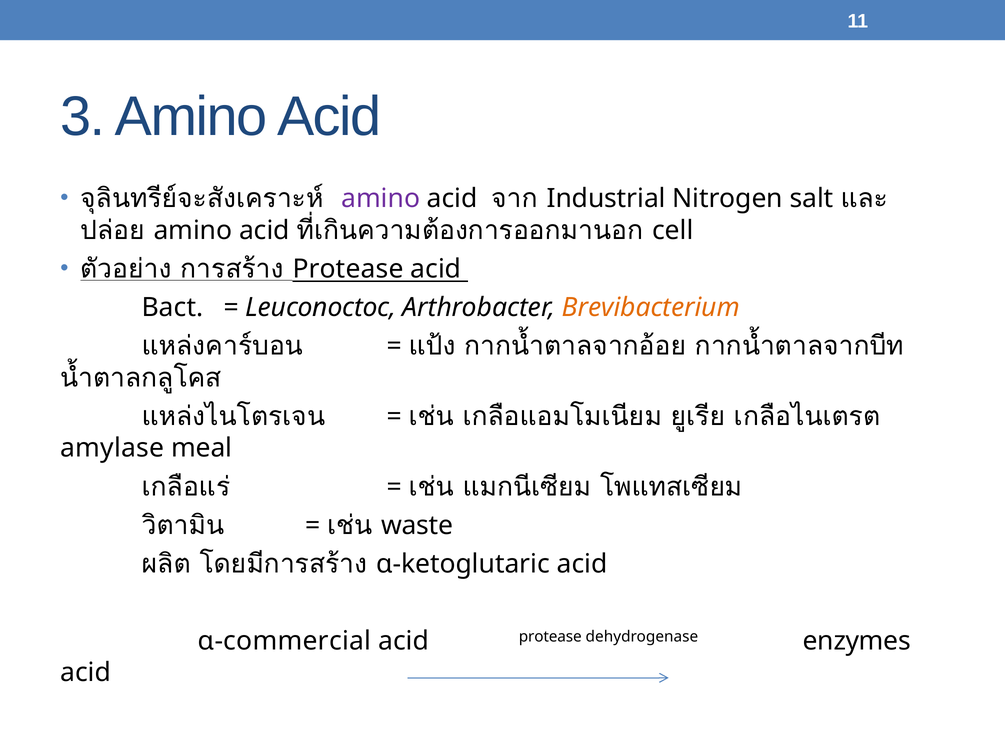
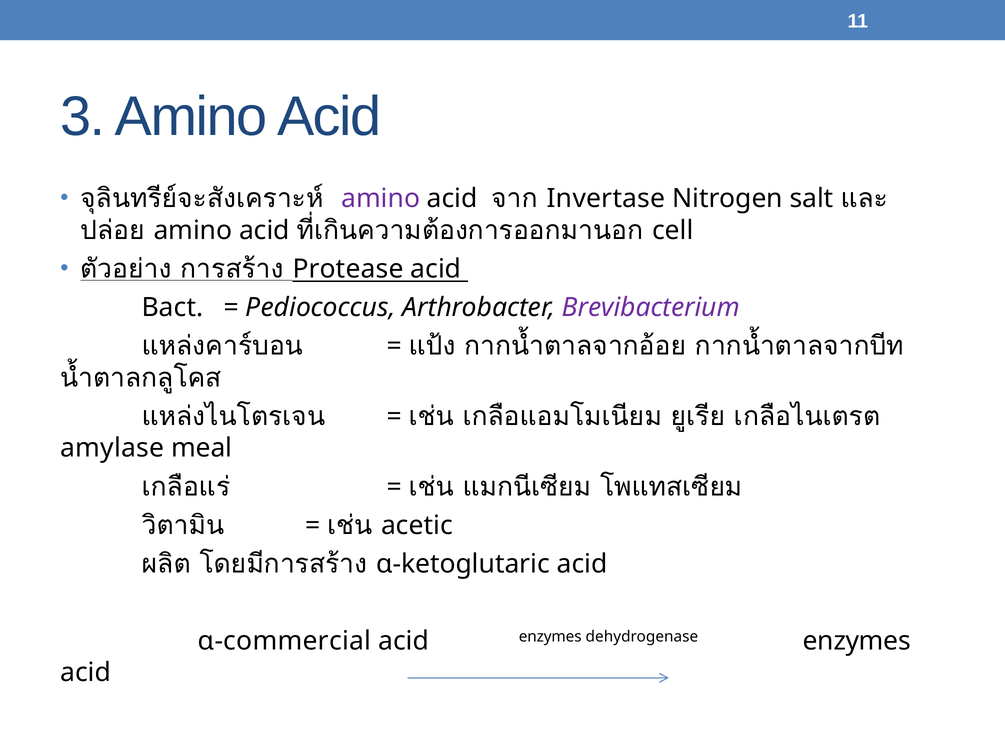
Industrial: Industrial -> Invertase
Leuconoctoc: Leuconoctoc -> Pediococcus
Brevibacterium colour: orange -> purple
waste: waste -> acetic
acid protease: protease -> enzymes
